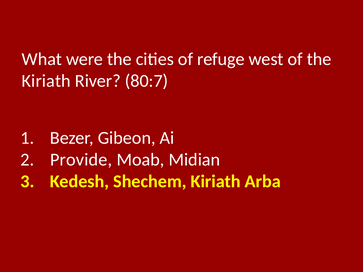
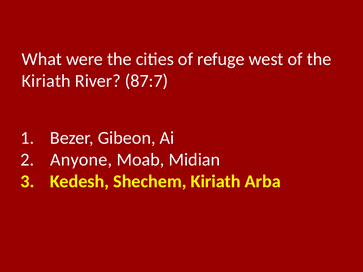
80:7: 80:7 -> 87:7
Provide: Provide -> Anyone
